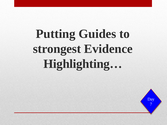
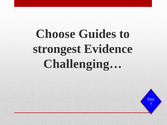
Putting: Putting -> Choose
Highlighting…: Highlighting… -> Challenging…
